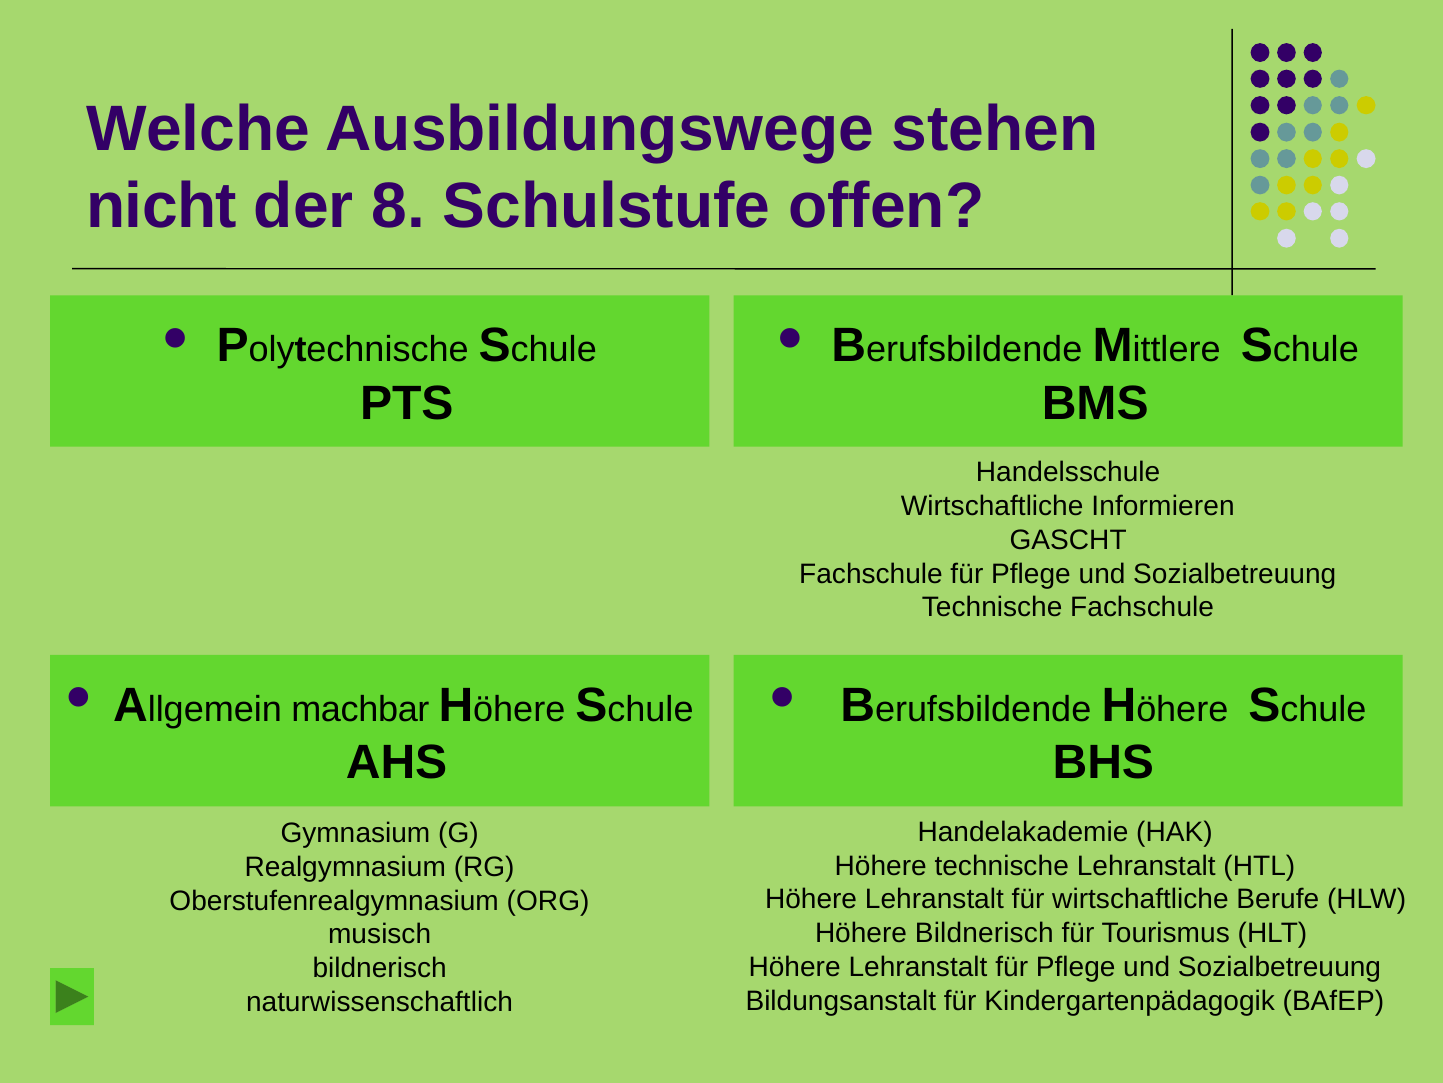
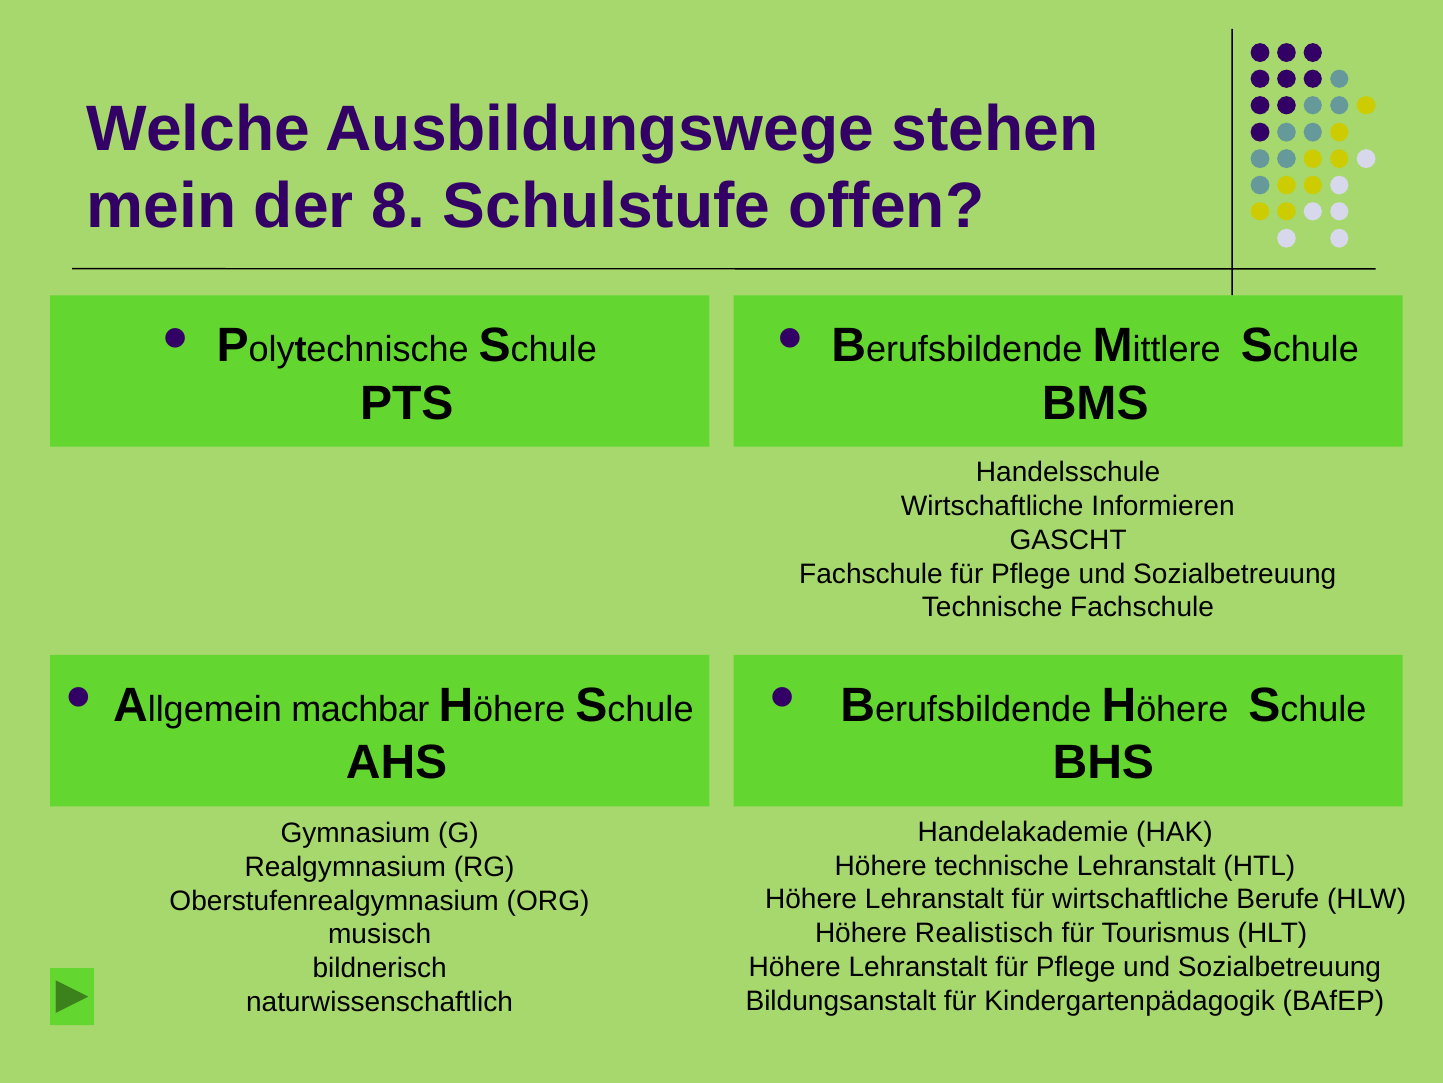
nicht: nicht -> mein
Höhere Bildnerisch: Bildnerisch -> Realistisch
